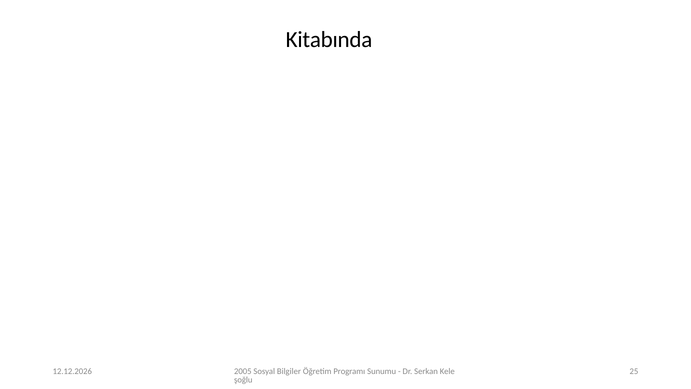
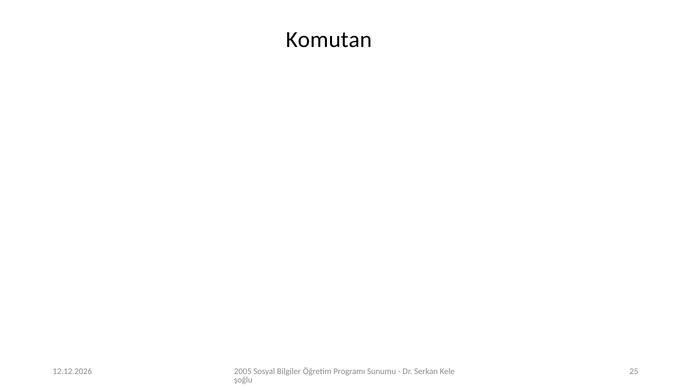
Kitabında: Kitabında -> Komutan
